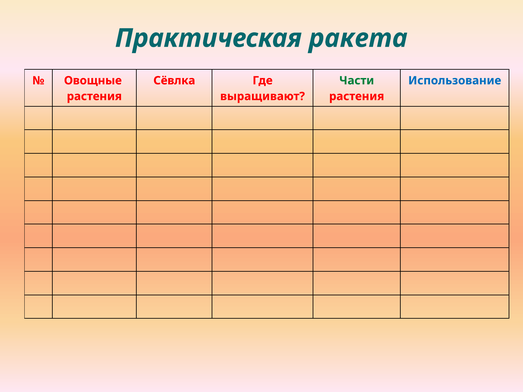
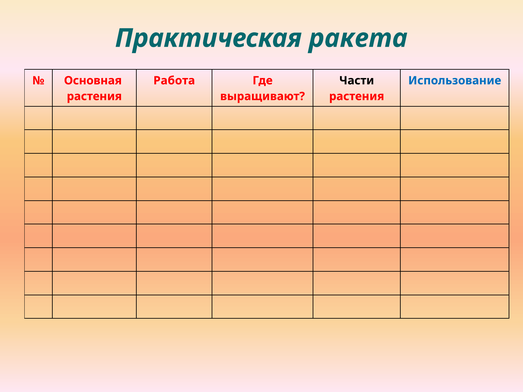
Овощные: Овощные -> Основная
Сёвлка: Сёвлка -> Работа
Части colour: green -> black
